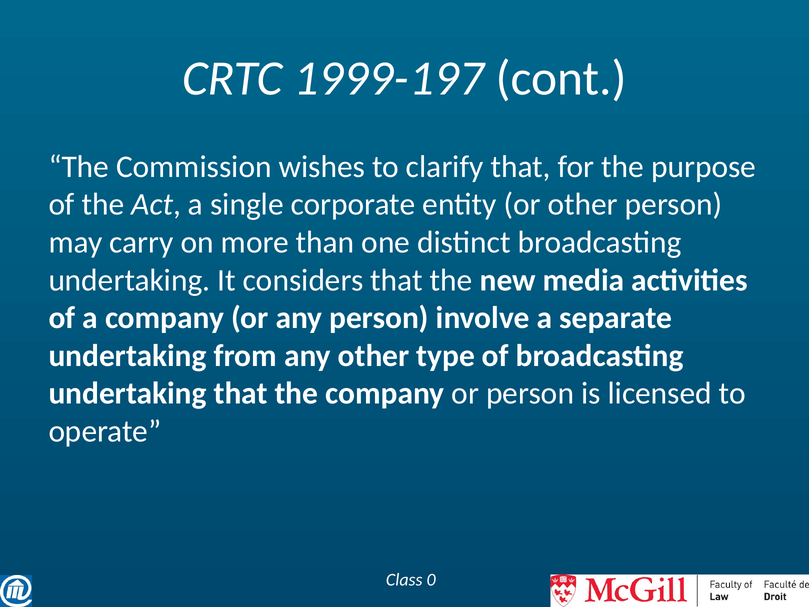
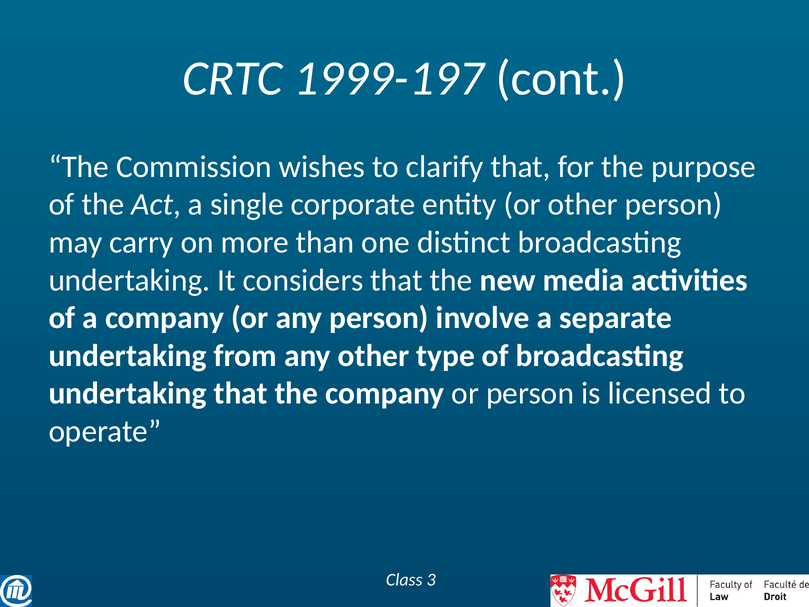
0: 0 -> 3
